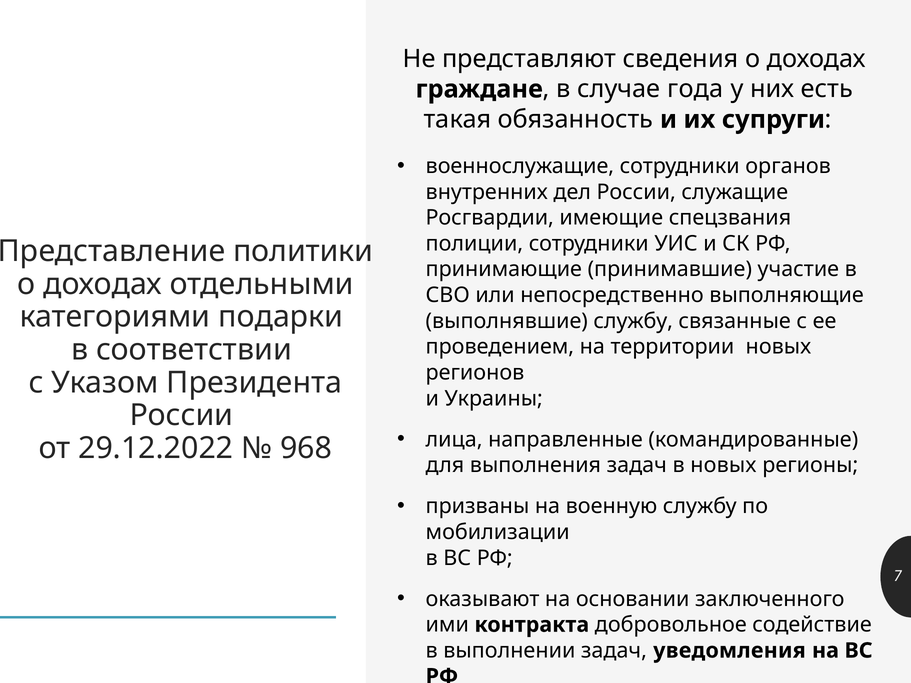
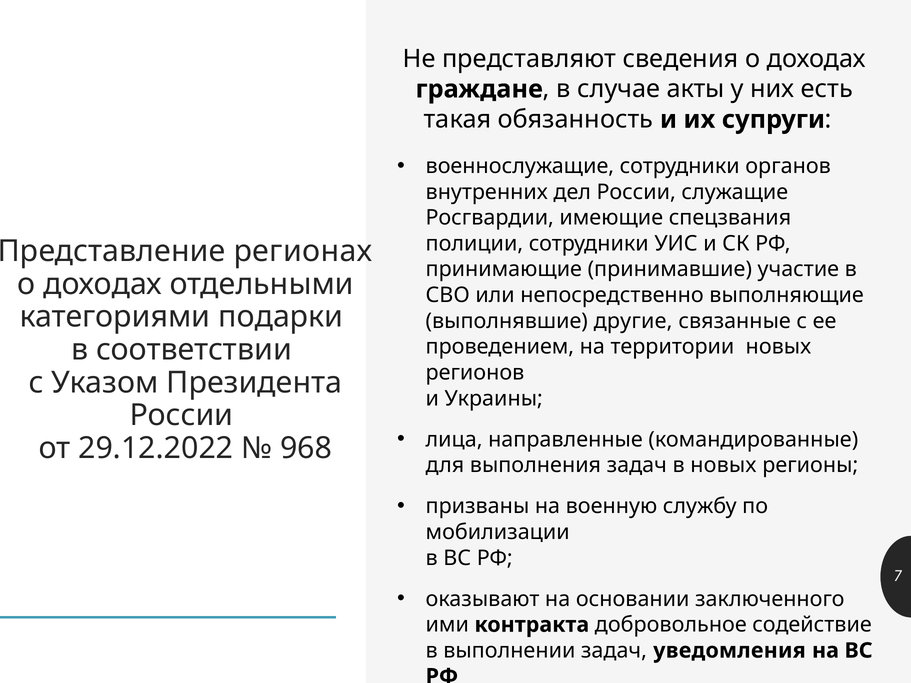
года: года -> акты
политики: политики -> регионах
выполнявшие службу: службу -> другие
